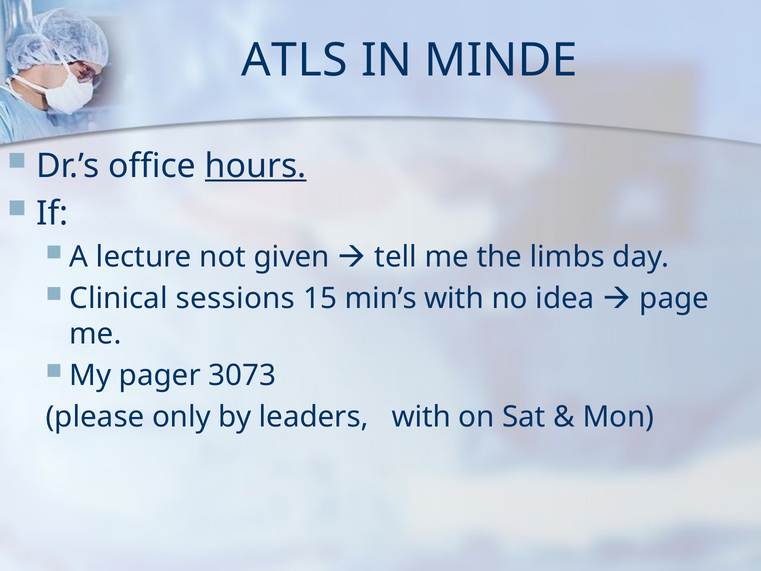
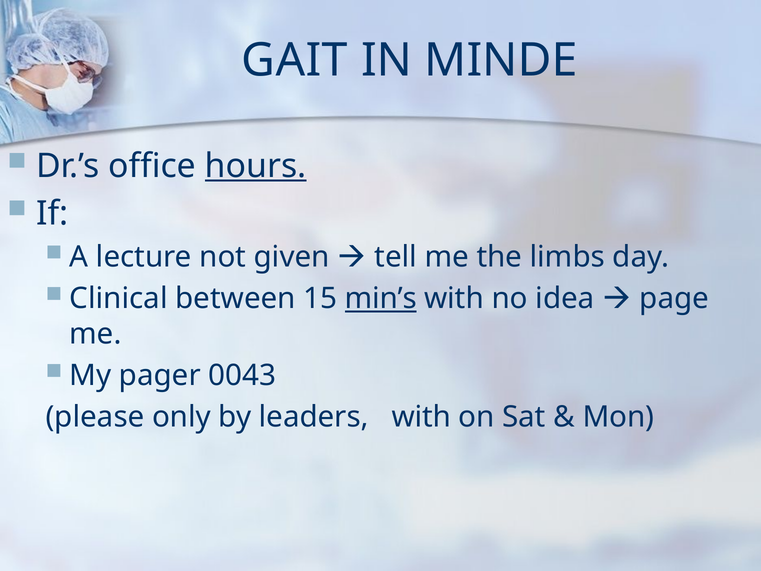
ATLS: ATLS -> GAIT
sessions: sessions -> between
min’s underline: none -> present
3073: 3073 -> 0043
